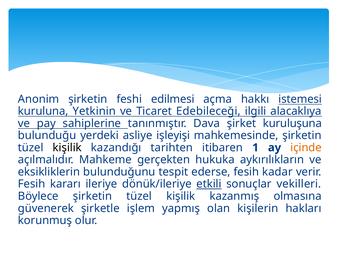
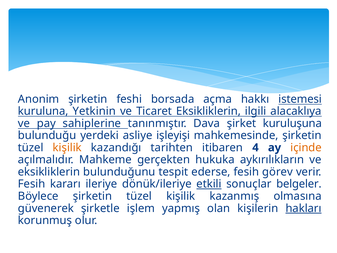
edilmesi: edilmesi -> borsada
Ticaret Edebileceği: Edebileceği -> Eksikliklerin
kişilik at (67, 147) colour: black -> orange
1: 1 -> 4
kadar: kadar -> görev
vekilleri: vekilleri -> belgeler
hakları underline: none -> present
